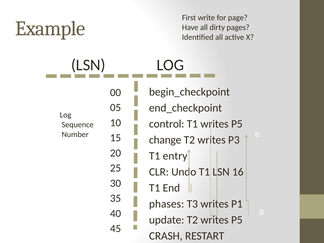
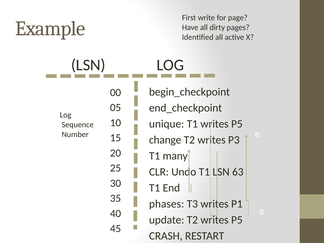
control: control -> unique
entry: entry -> many
16: 16 -> 63
